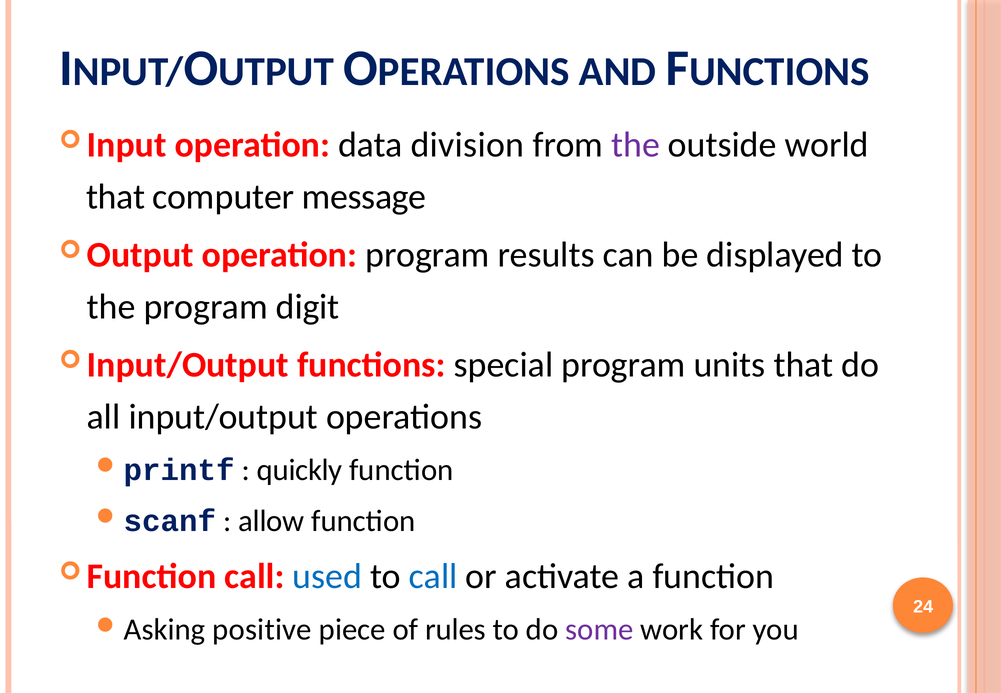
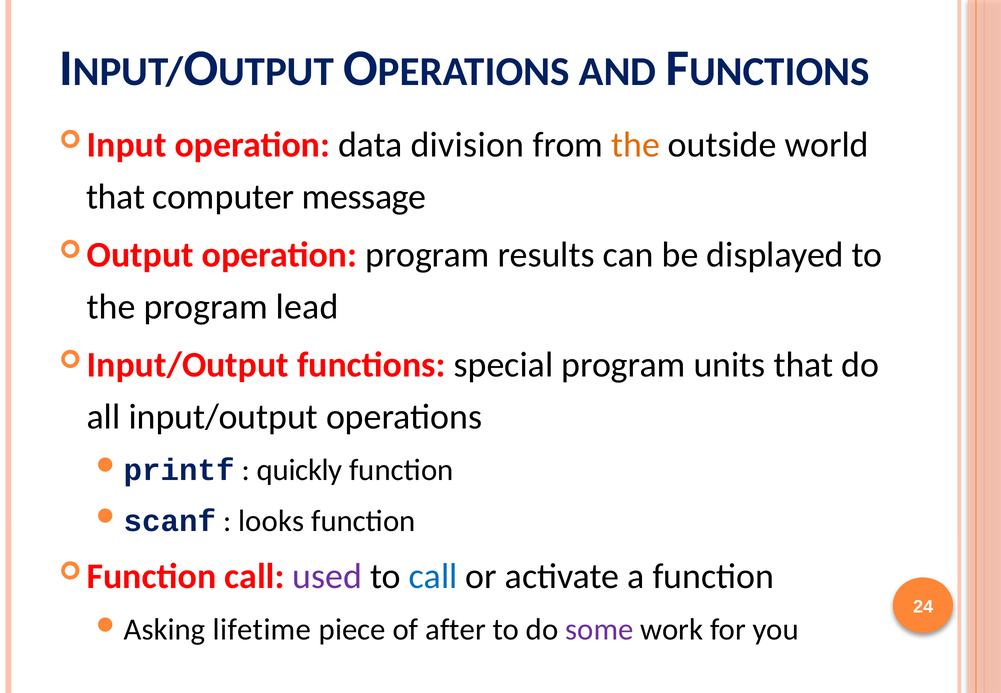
the at (635, 145) colour: purple -> orange
digit: digit -> lead
allow: allow -> looks
used colour: blue -> purple
positive: positive -> lifetime
rules: rules -> after
